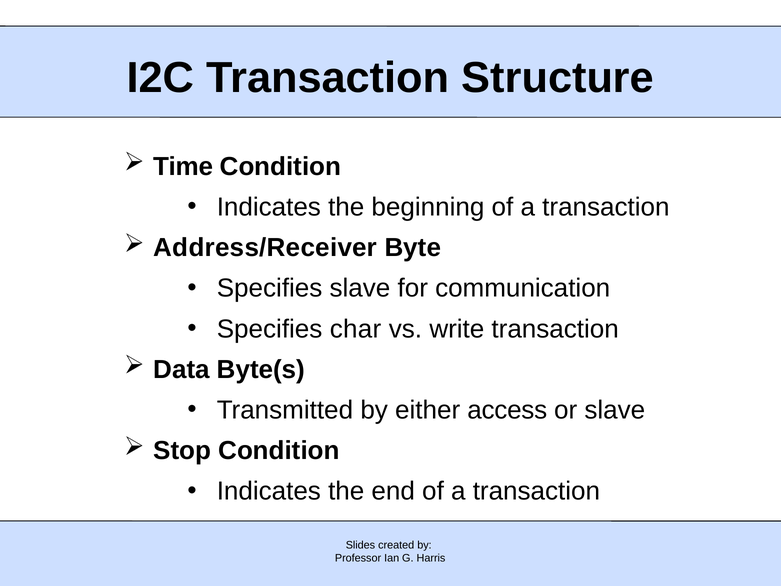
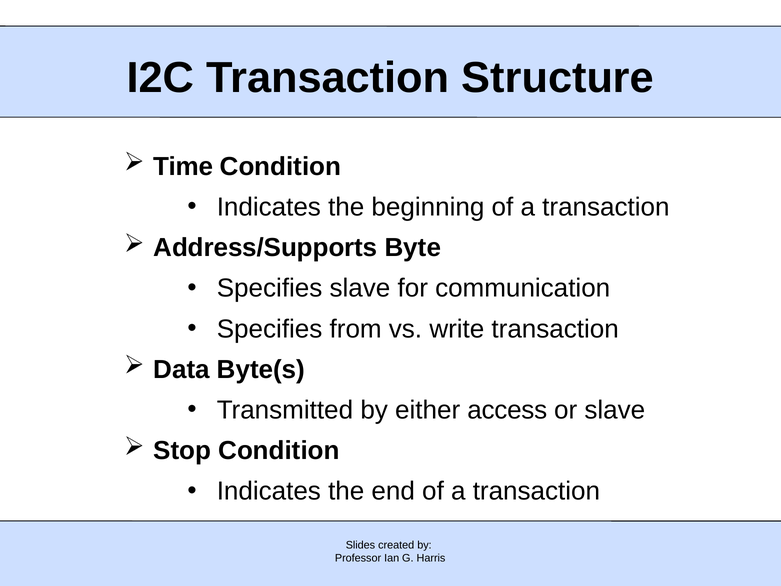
Address/Receiver: Address/Receiver -> Address/Supports
char: char -> from
